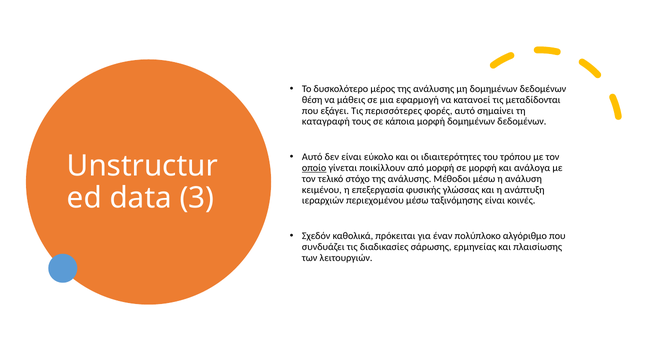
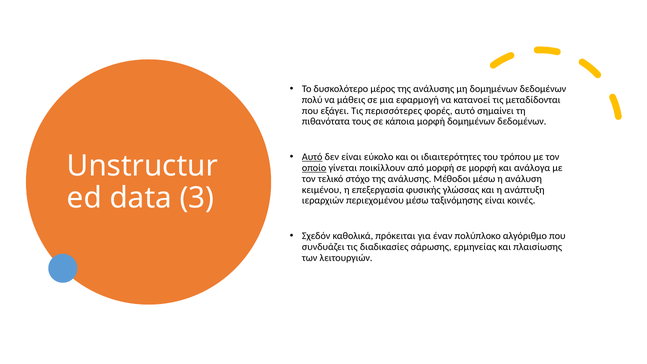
θέση: θέση -> πολύ
καταγραφή: καταγραφή -> πιθανότατα
Αυτό at (312, 157) underline: none -> present
